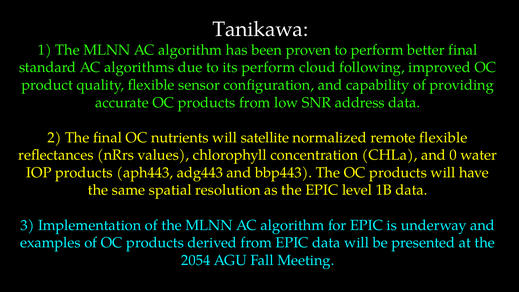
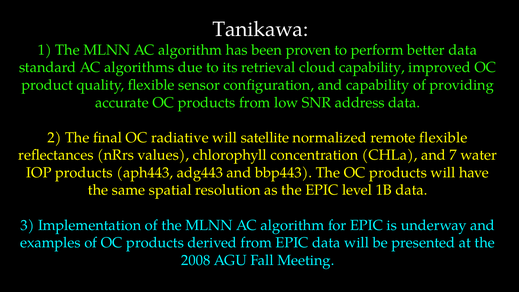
better final: final -> data
its perform: perform -> retrieval
cloud following: following -> capability
nutrients: nutrients -> radiative
0: 0 -> 7
2054: 2054 -> 2008
